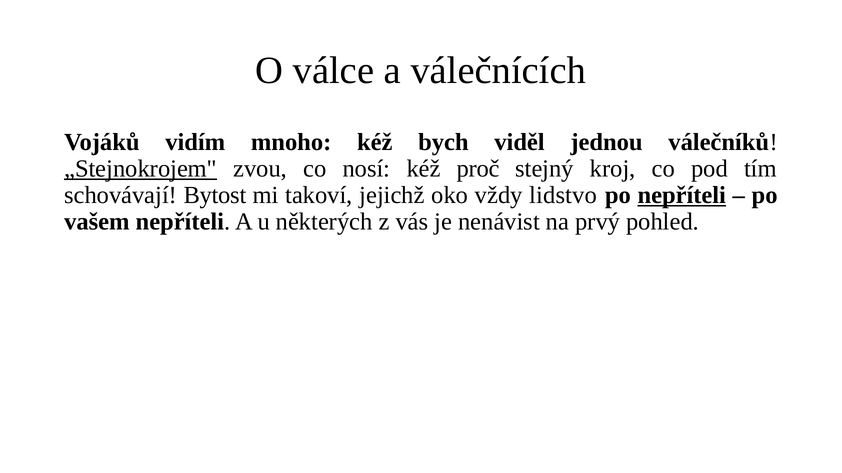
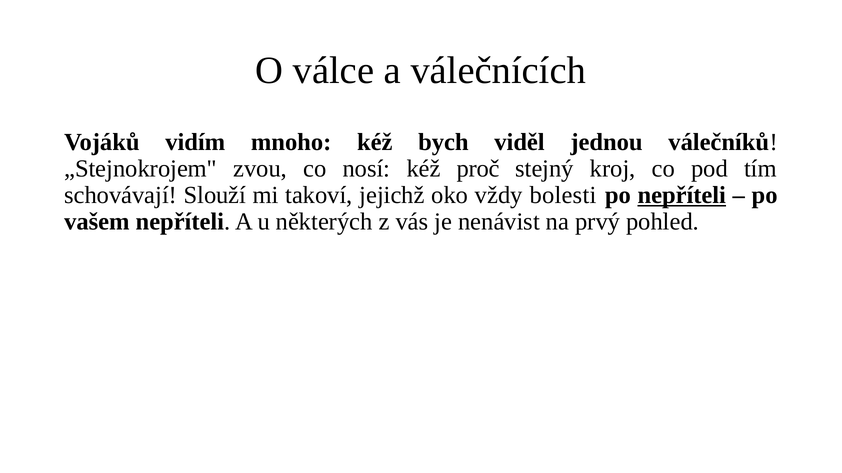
„Stejnokrojem underline: present -> none
Bytost: Bytost -> Slouží
lidstvo: lidstvo -> bolesti
